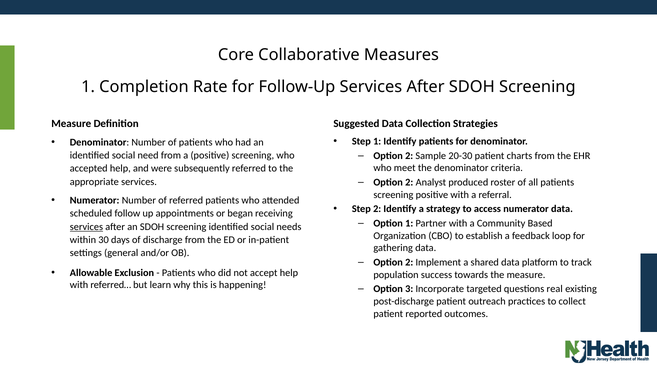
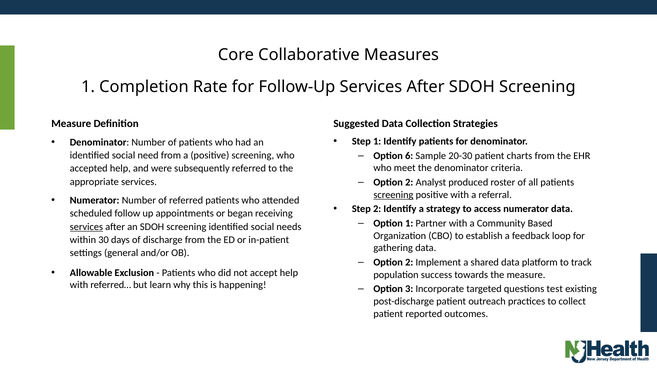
2 at (409, 156): 2 -> 6
screening at (393, 195) underline: none -> present
real: real -> test
